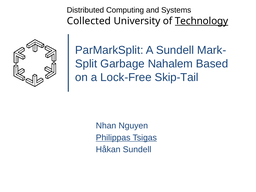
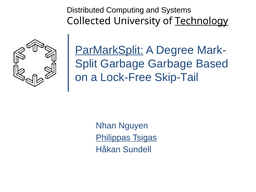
ParMarkSplit underline: none -> present
A Sundell: Sundell -> Degree
Garbage Nahalem: Nahalem -> Garbage
